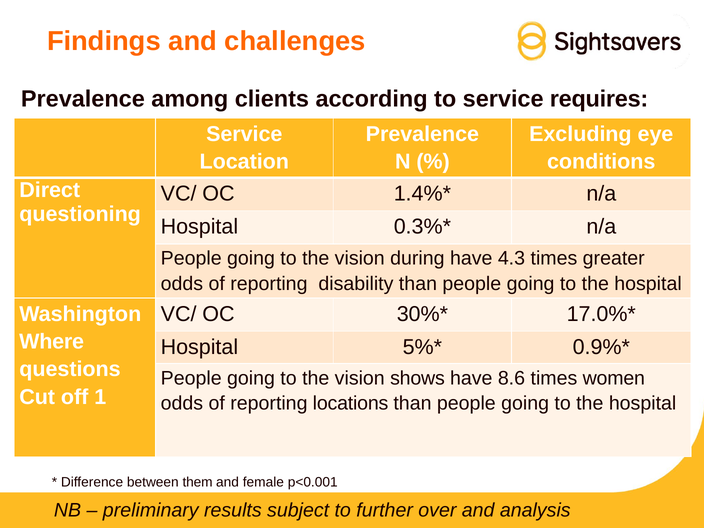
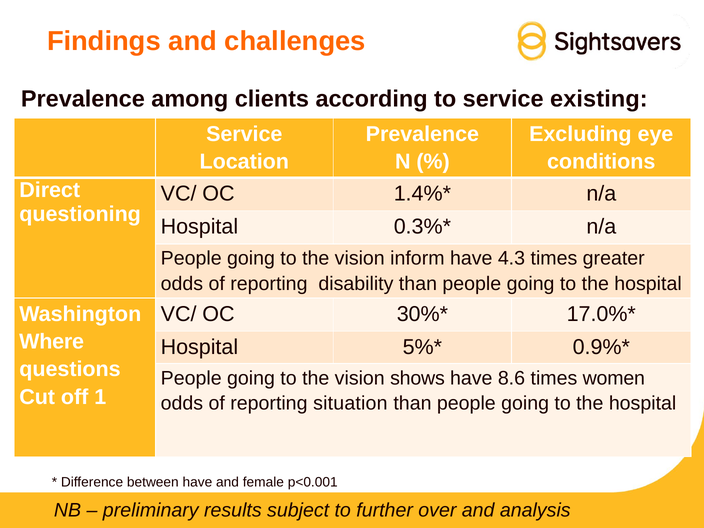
requires: requires -> existing
during: during -> inform
locations: locations -> situation
between them: them -> have
